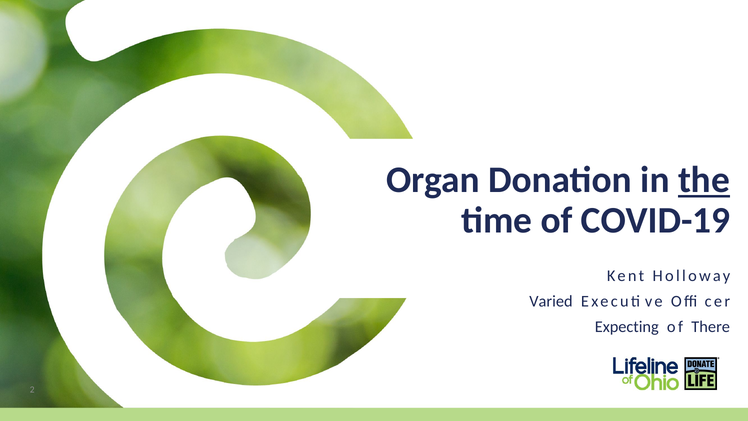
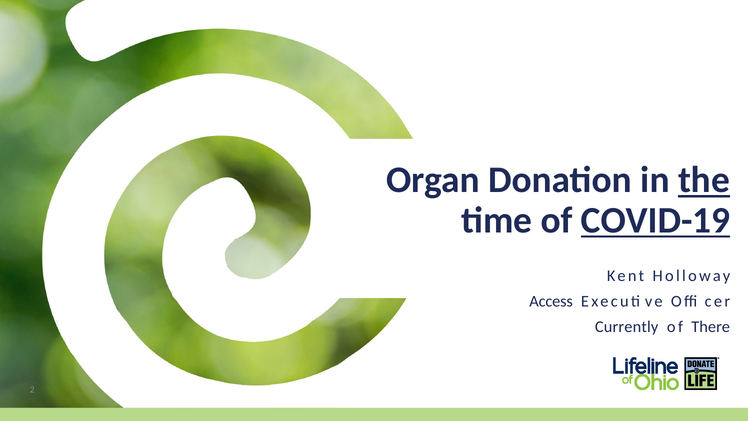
COVID-19 underline: none -> present
Varied: Varied -> Access
Expecting: Expecting -> Currently
